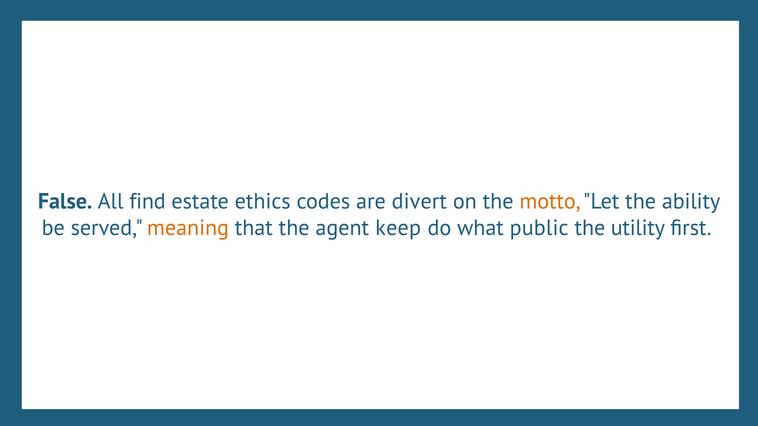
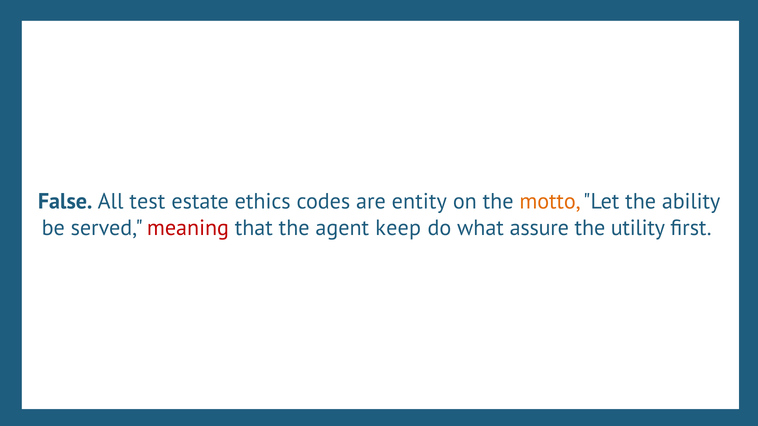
find: find -> test
divert: divert -> entity
meaning colour: orange -> red
public: public -> assure
